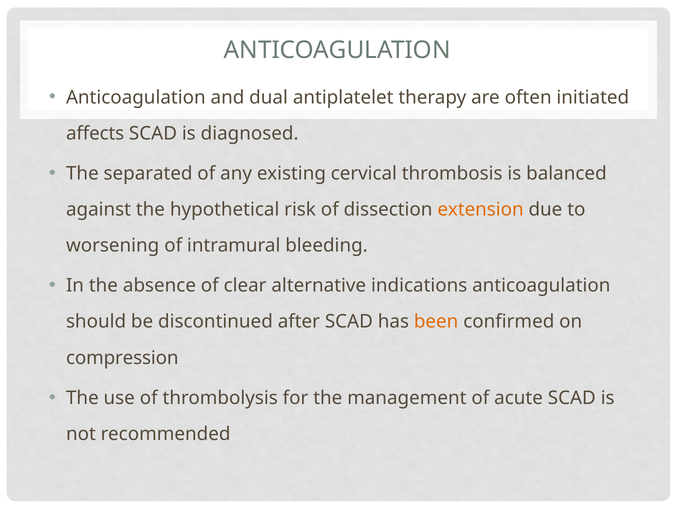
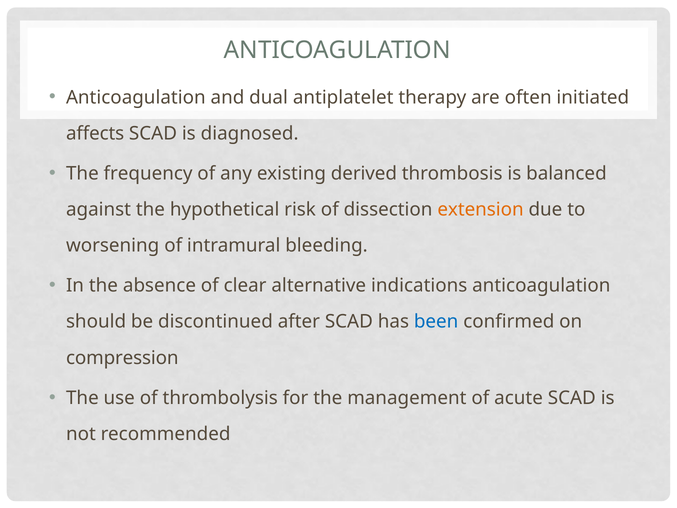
separated: separated -> frequency
cervical: cervical -> derived
been colour: orange -> blue
